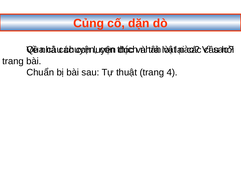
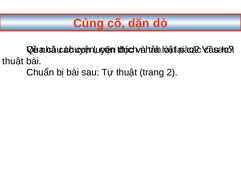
trang at (13, 61): trang -> thuật
4: 4 -> 2
